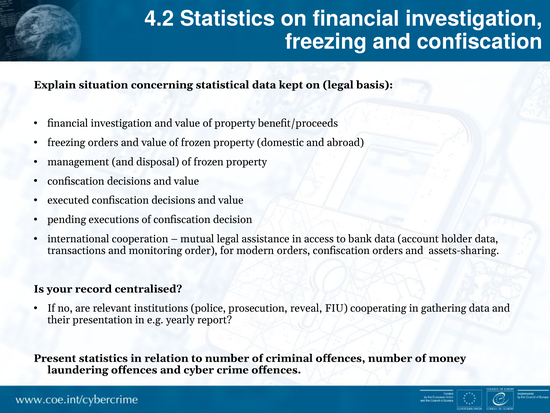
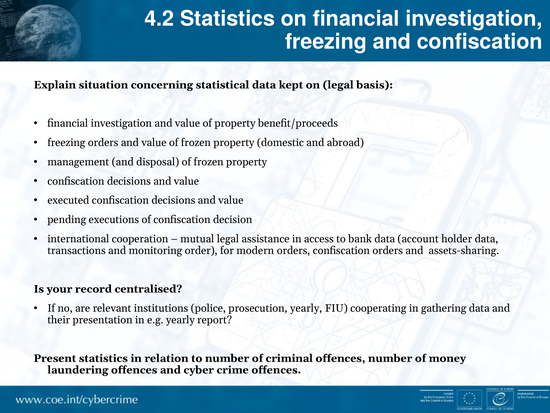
prosecution reveal: reveal -> yearly
